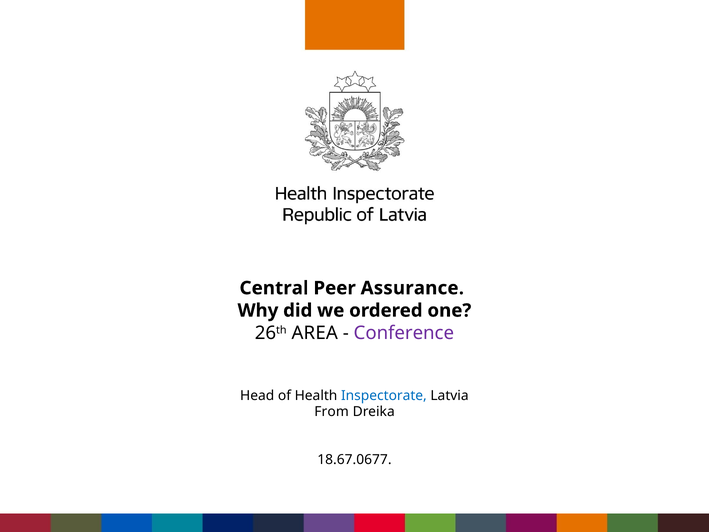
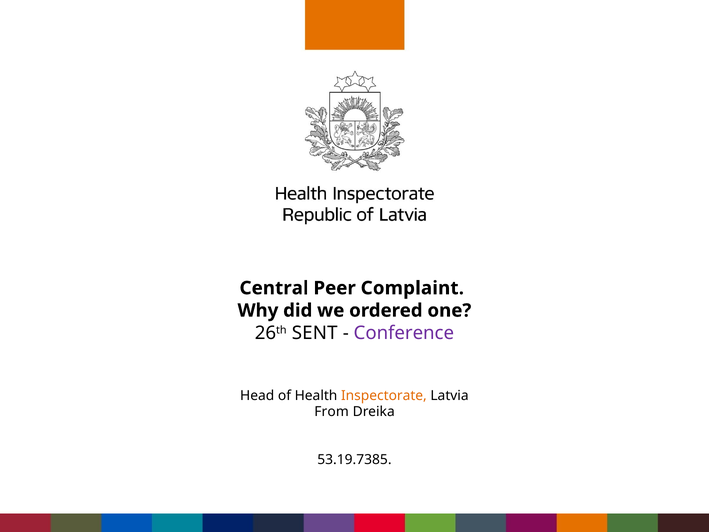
Assurance: Assurance -> Complaint
AREA: AREA -> SENT
Inspectorate colour: blue -> orange
18.67.0677: 18.67.0677 -> 53.19.7385
